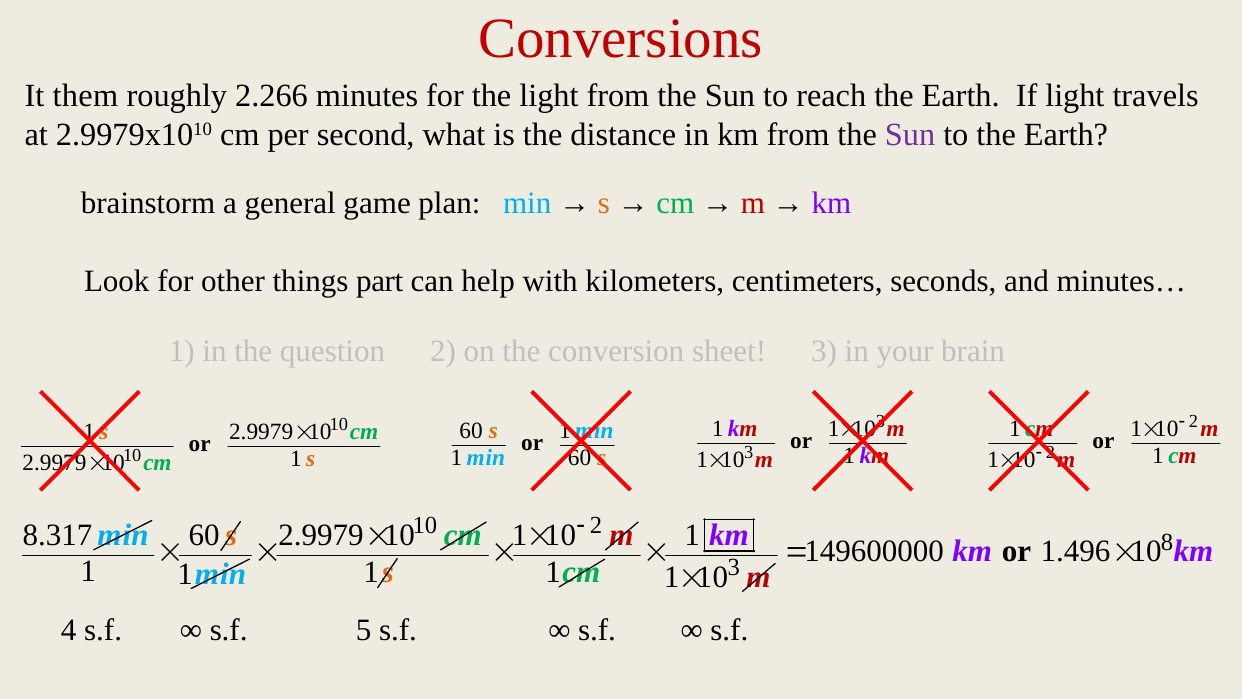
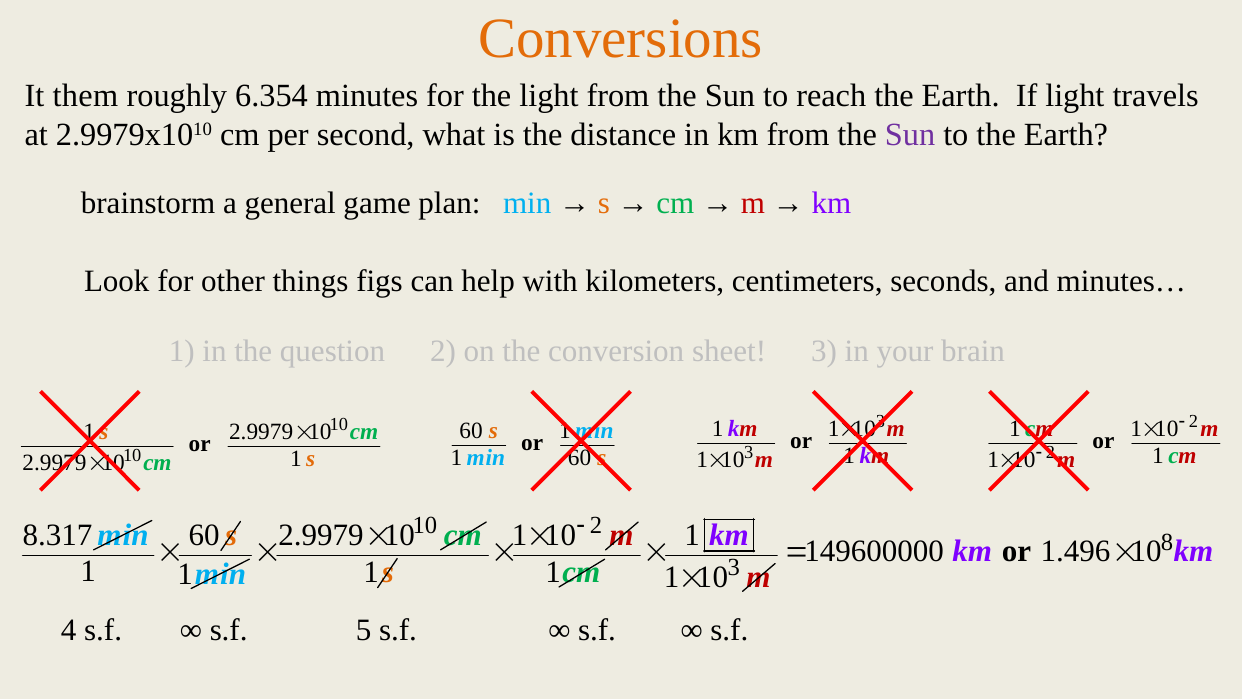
Conversions colour: red -> orange
2.266: 2.266 -> 6.354
part: part -> figs
